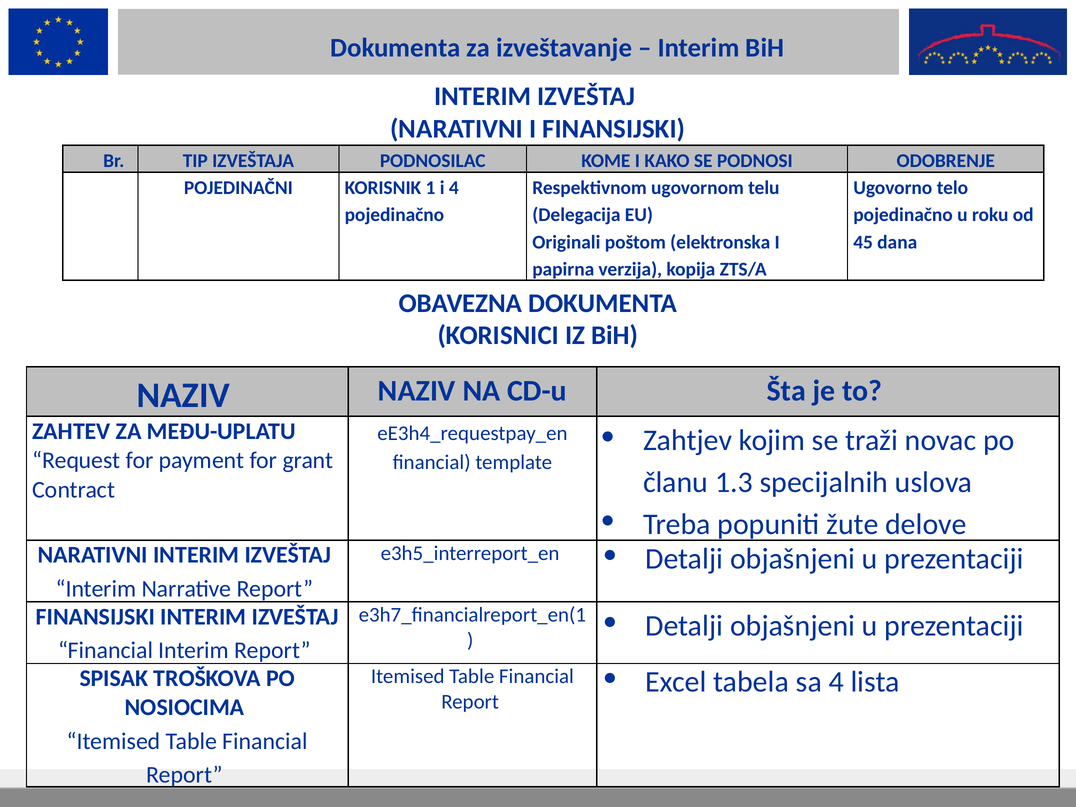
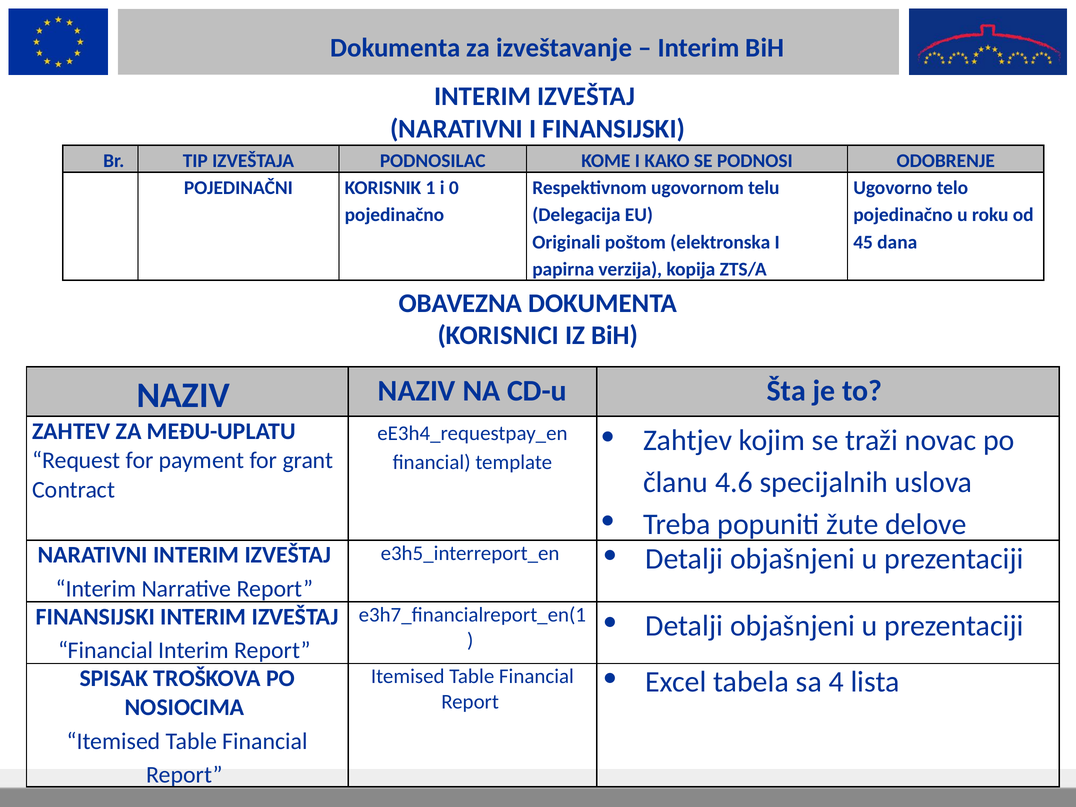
i 4: 4 -> 0
1.3: 1.3 -> 4.6
